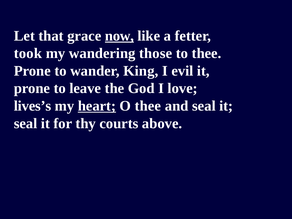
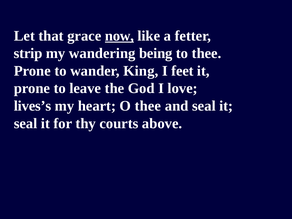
took: took -> strip
those: those -> being
evil: evil -> feet
heart underline: present -> none
